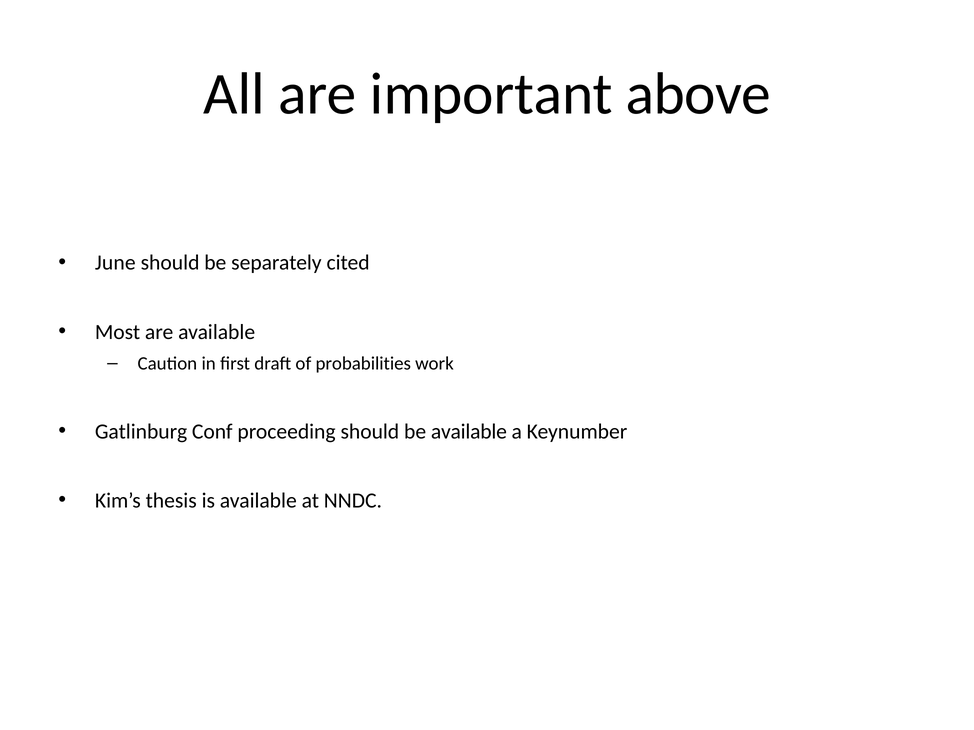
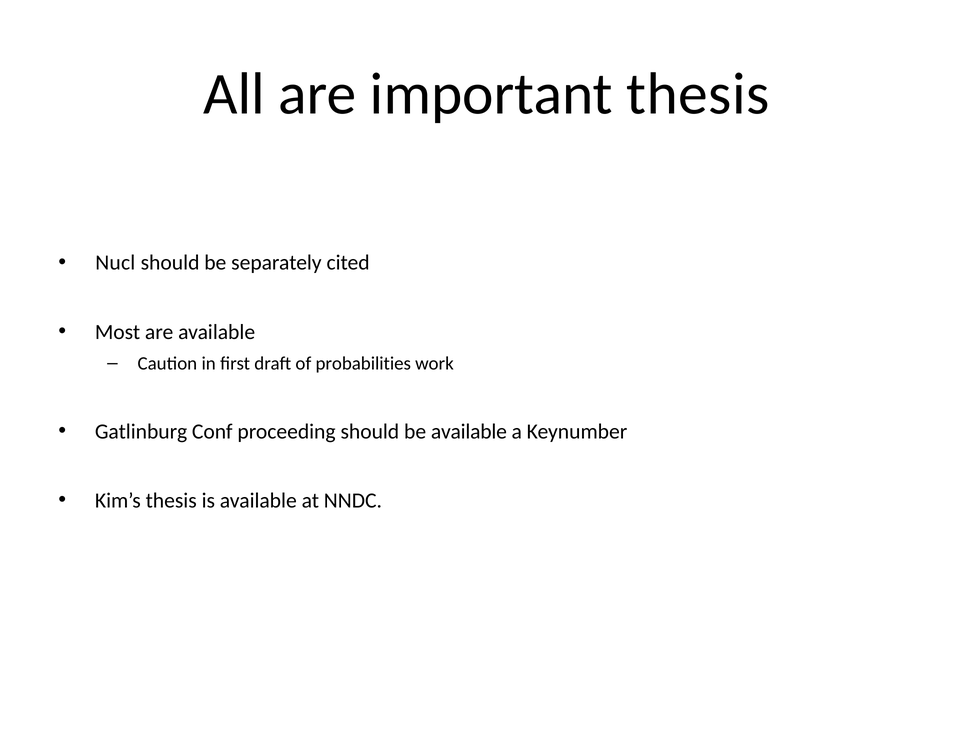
important above: above -> thesis
June: June -> Nucl
